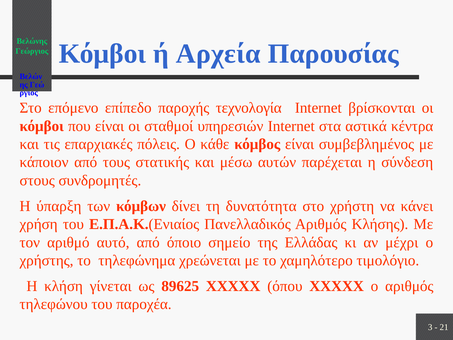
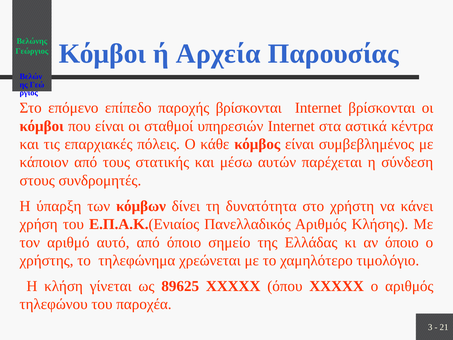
παροχής τεχνολογία: τεχνολογία -> βρίσκονται
αν μέχρι: μέχρι -> όποιο
